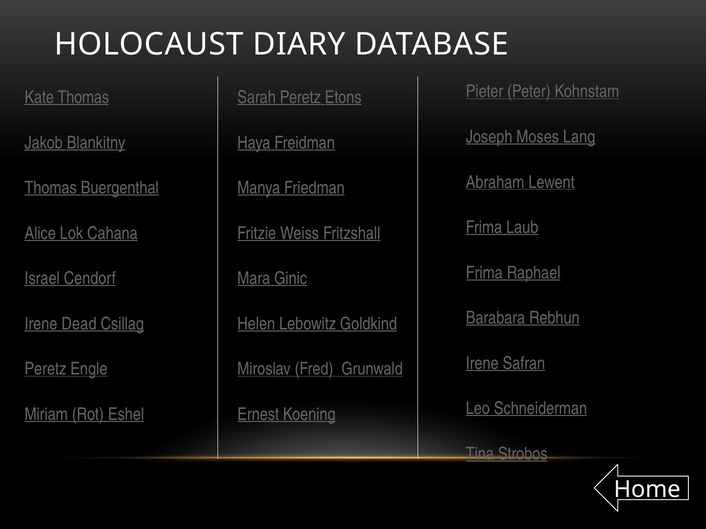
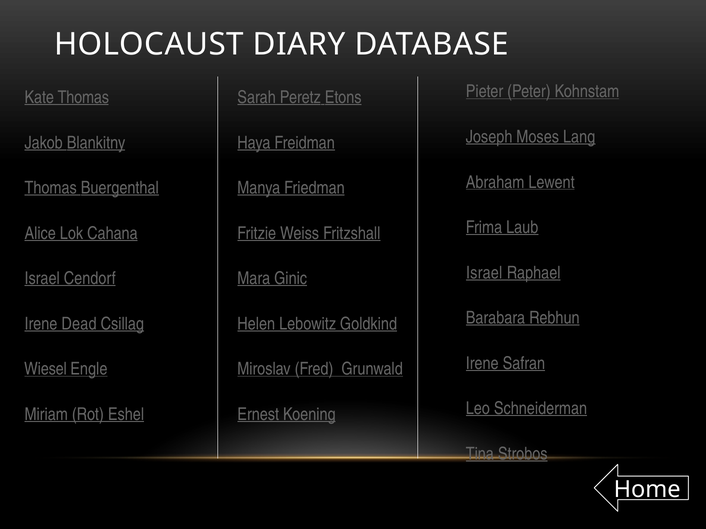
Frima at (484, 273): Frima -> Israel
Peretz at (45, 369): Peretz -> Wiesel
